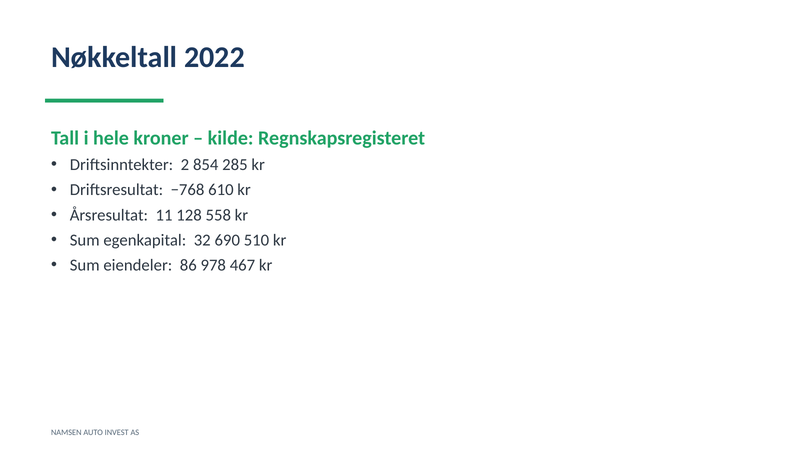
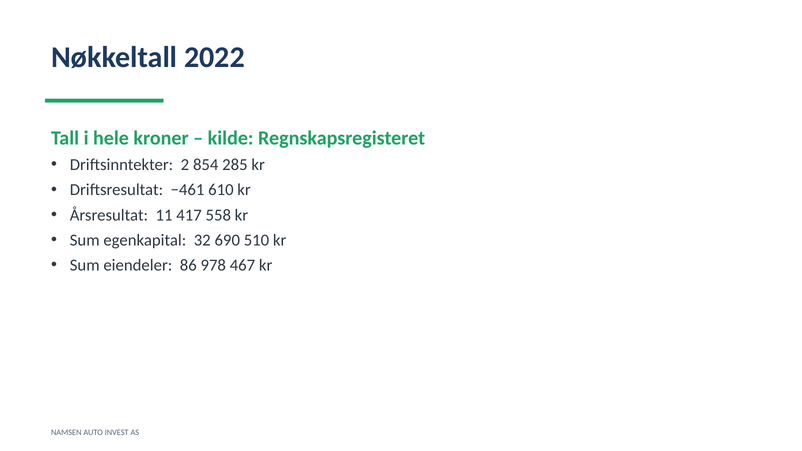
−768: −768 -> −461
128: 128 -> 417
